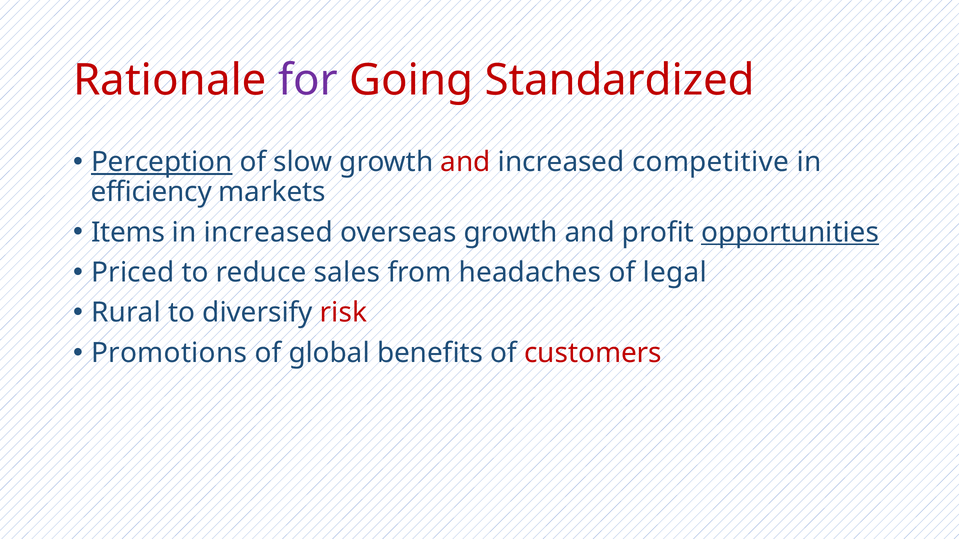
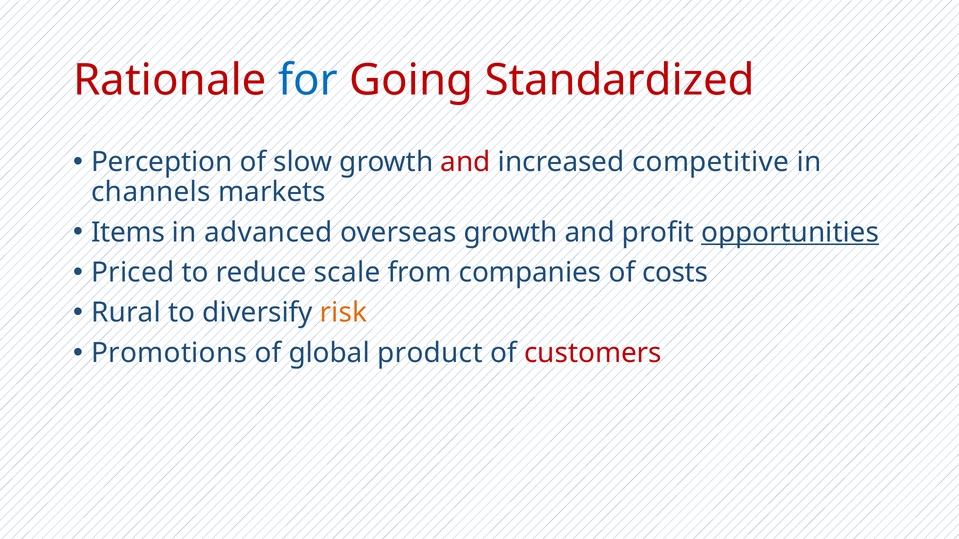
for colour: purple -> blue
Perception underline: present -> none
efficiency: efficiency -> channels
in increased: increased -> advanced
sales: sales -> scale
headaches: headaches -> companies
legal: legal -> costs
risk colour: red -> orange
benefits: benefits -> product
